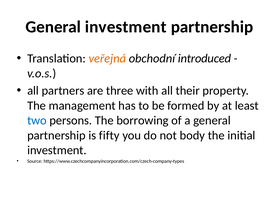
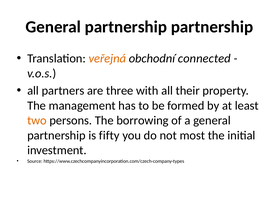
investment at (126, 27): investment -> partnership
introduced: introduced -> connected
two colour: blue -> orange
body: body -> most
